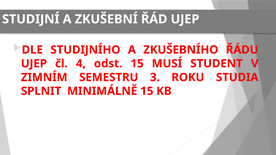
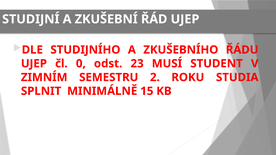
4: 4 -> 0
odst 15: 15 -> 23
3: 3 -> 2
